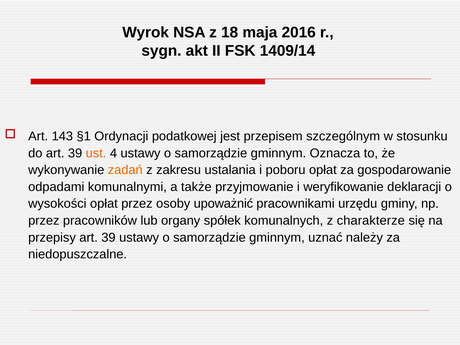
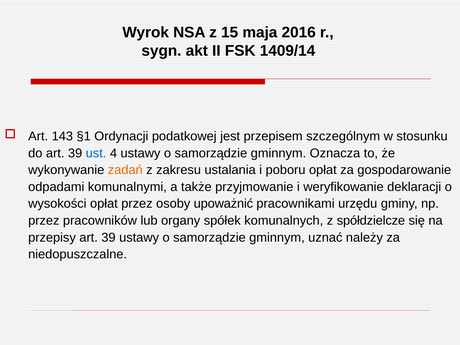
18: 18 -> 15
ust colour: orange -> blue
charakterze: charakterze -> spółdzielcze
